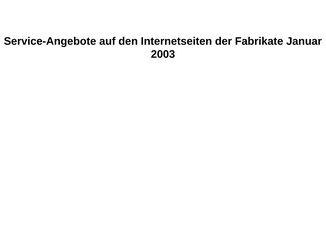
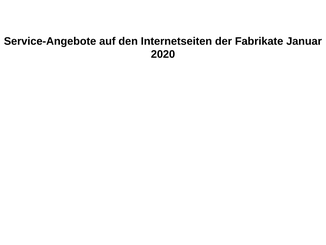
2003: 2003 -> 2020
